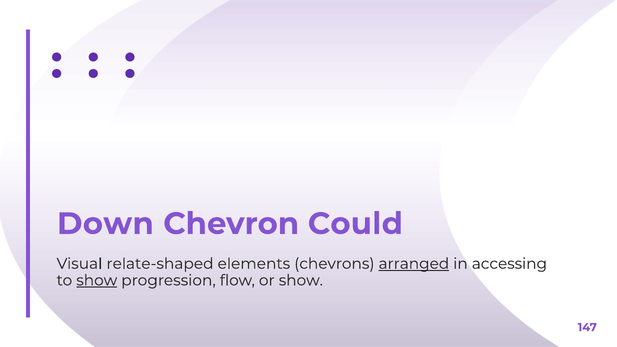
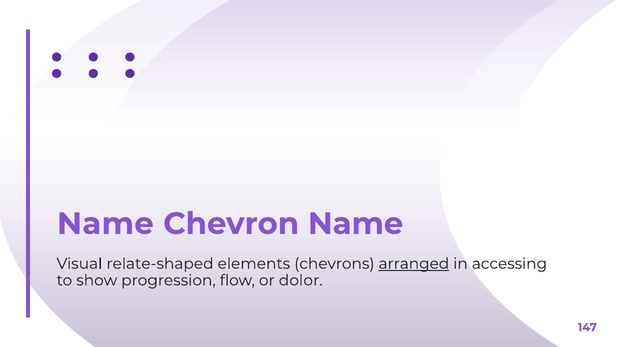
Down at (105, 224): Down -> Name
Chevron Could: Could -> Name
show at (97, 280) underline: present -> none
or show: show -> dolor
